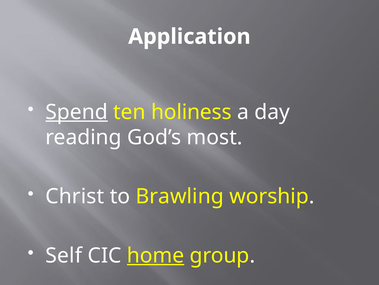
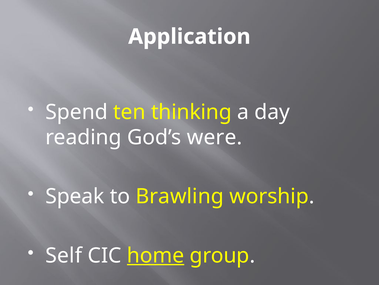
Spend underline: present -> none
holiness: holiness -> thinking
most: most -> were
Christ: Christ -> Speak
